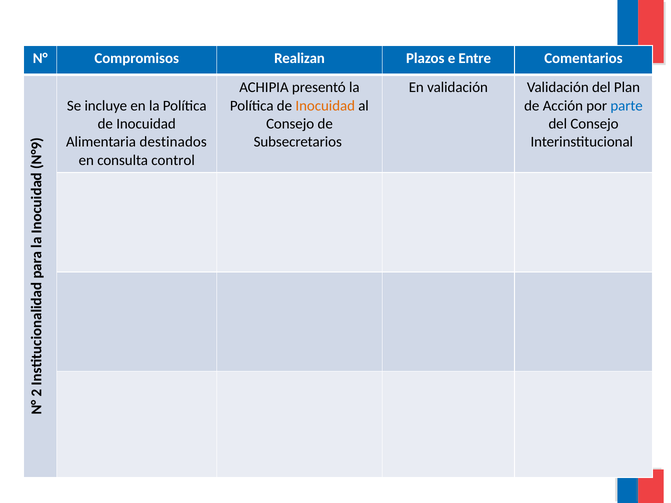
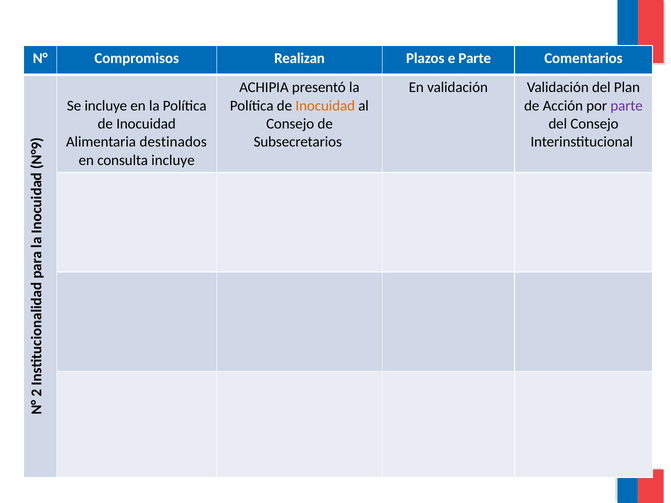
e Entre: Entre -> Parte
parte at (627, 106) colour: blue -> purple
consulta control: control -> incluye
